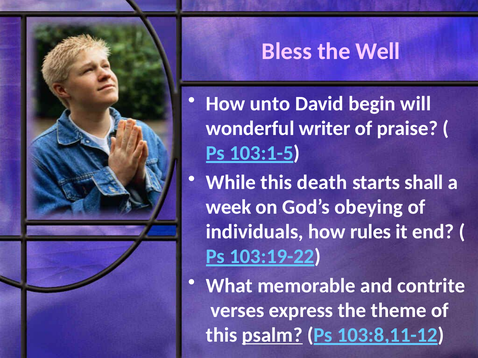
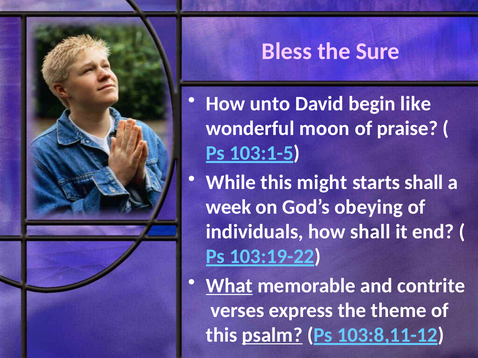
Well: Well -> Sure
will: will -> like
writer: writer -> moon
death: death -> might
how rules: rules -> shall
What underline: none -> present
